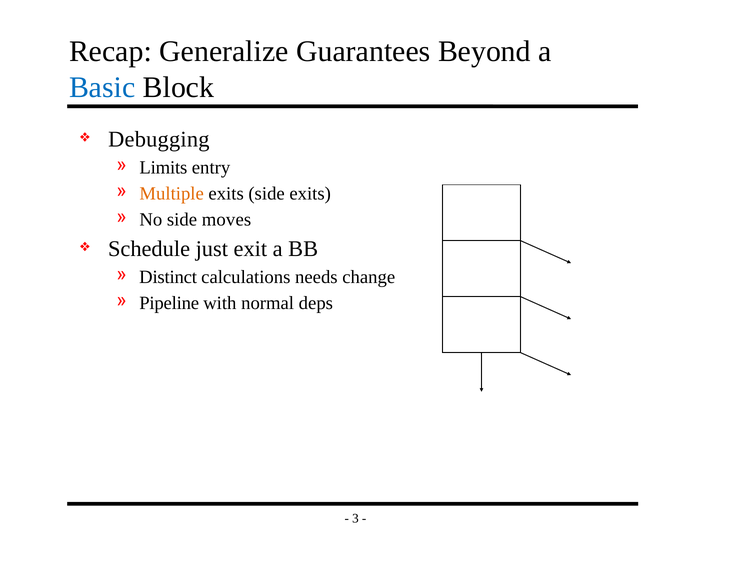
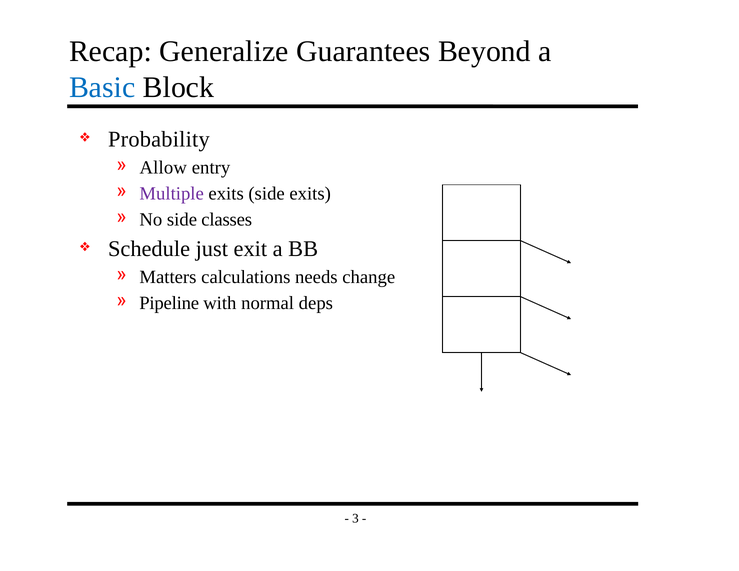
Debugging: Debugging -> Probability
Limits: Limits -> Allow
Multiple colour: orange -> purple
moves: moves -> classes
Distinct: Distinct -> Matters
